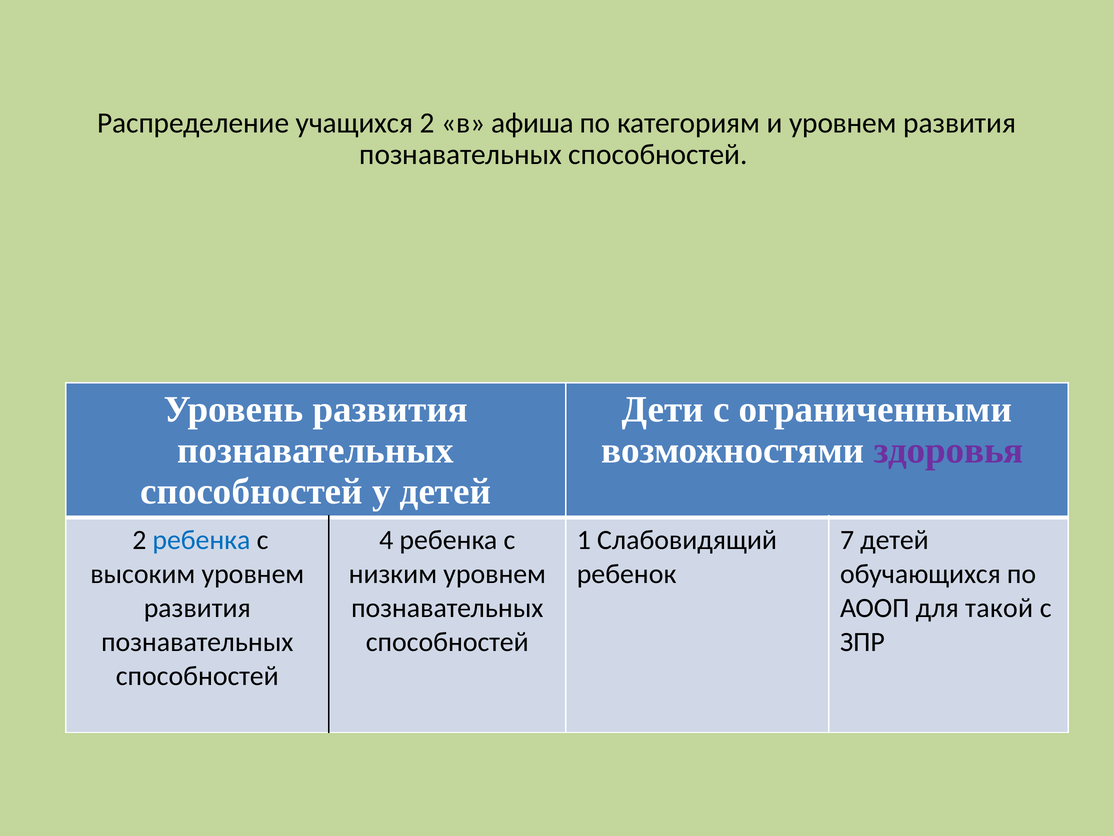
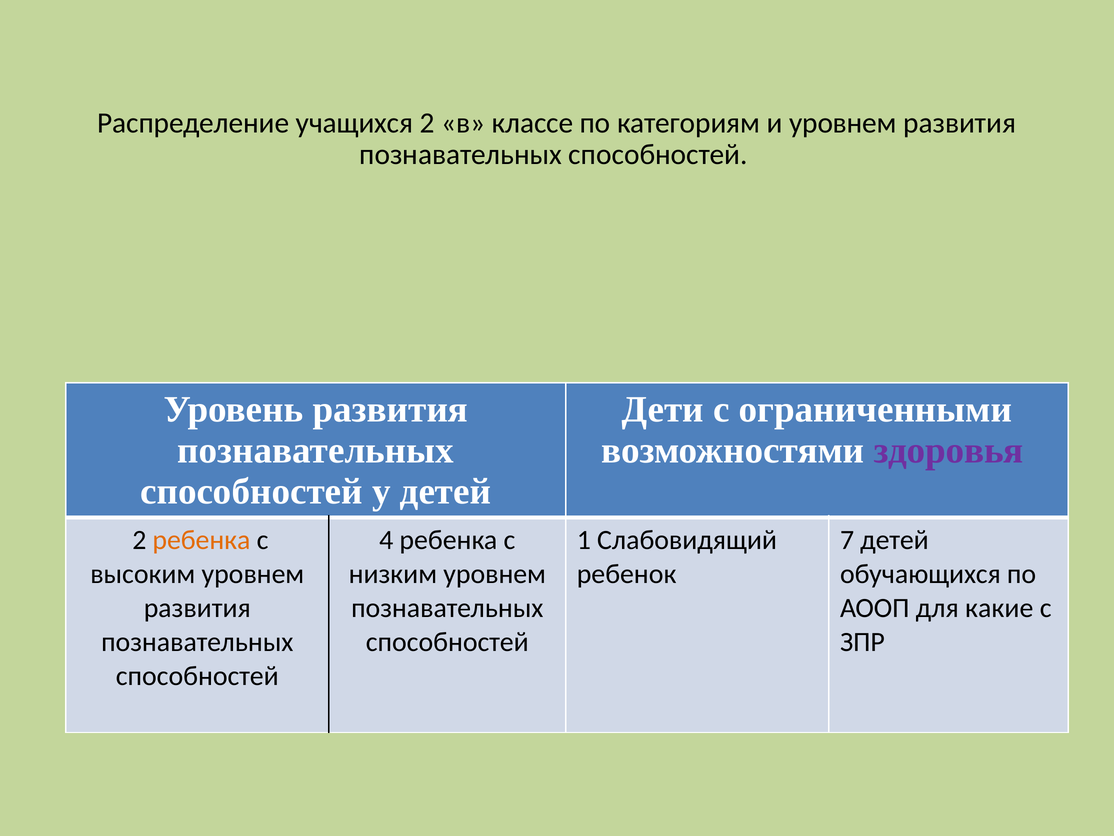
афиша: афиша -> классе
ребенка at (201, 540) colour: blue -> orange
такой: такой -> какие
